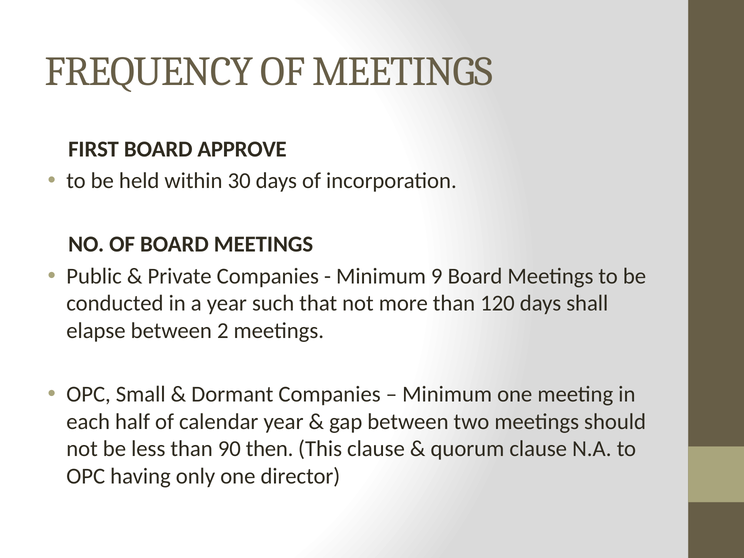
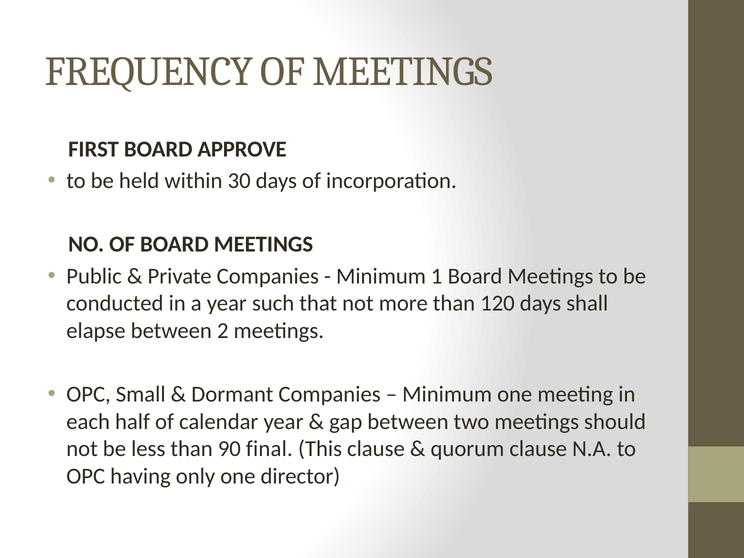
9: 9 -> 1
then: then -> final
